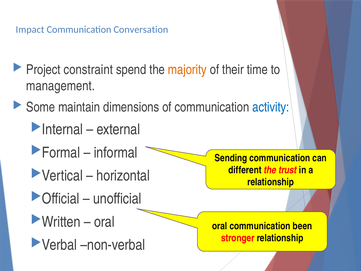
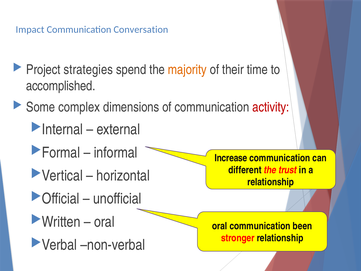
constraint: constraint -> strategies
management: management -> accomplished
maintain: maintain -> complex
activity colour: blue -> red
Sending: Sending -> Increase
